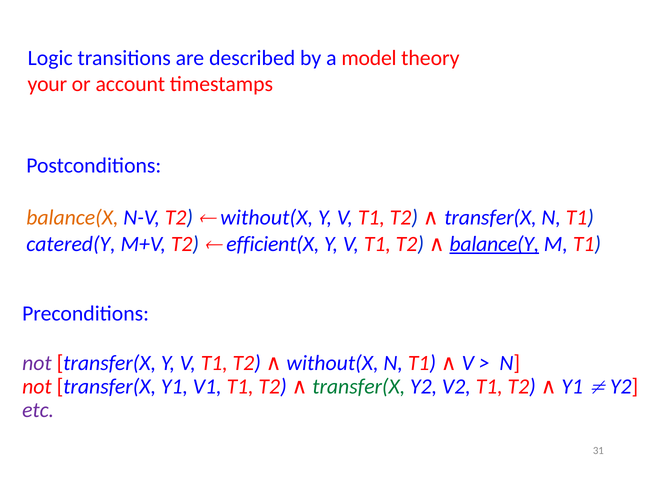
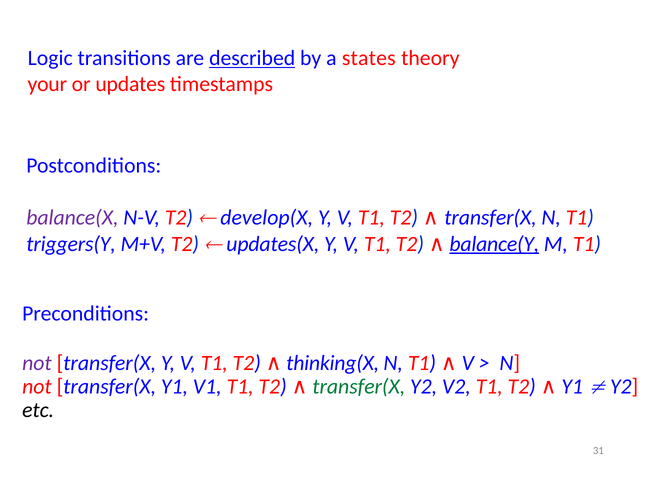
described underline: none -> present
model: model -> states
account: account -> updates
balance(X colour: orange -> purple
without(X at (267, 218): without(X -> develop(X
catered(Y: catered(Y -> triggers(Y
efficient(X: efficient(X -> updates(X
without(X at (333, 363): without(X -> thinking(X
etc colour: purple -> black
